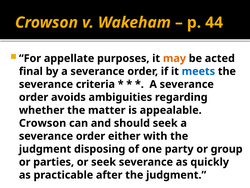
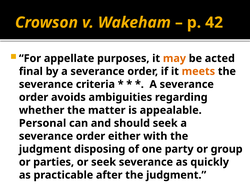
44: 44 -> 42
meets colour: blue -> orange
Crowson at (43, 123): Crowson -> Personal
